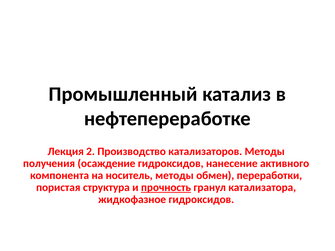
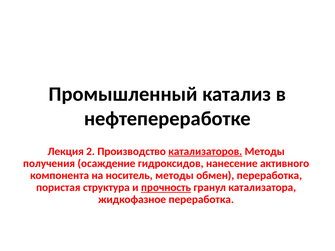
катализаторов underline: none -> present
обмен переработки: переработки -> переработка
жидкофазное гидроксидов: гидроксидов -> переработка
